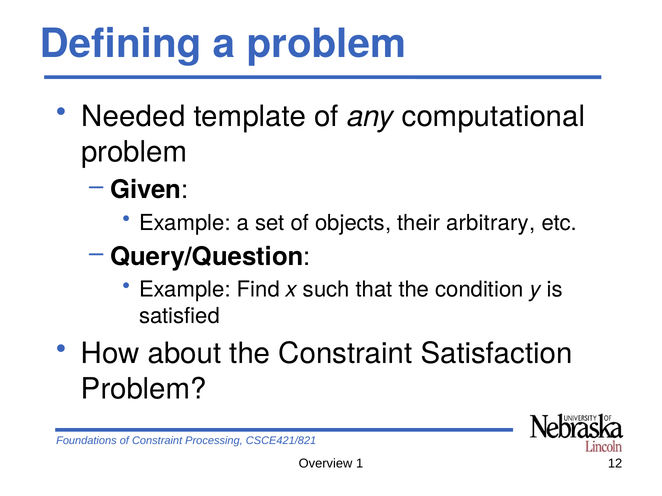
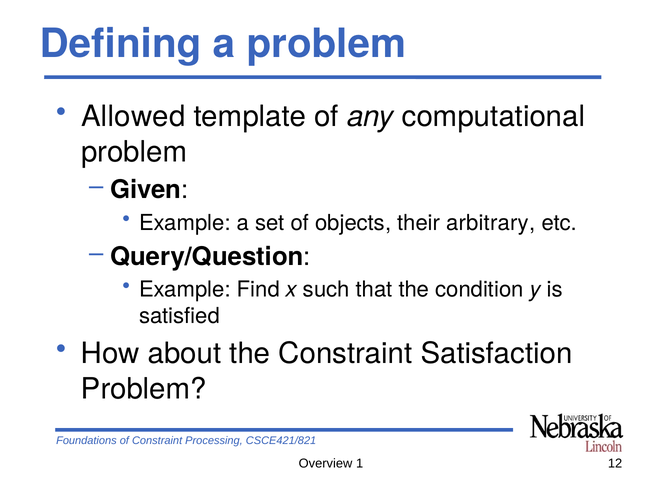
Needed: Needed -> Allowed
